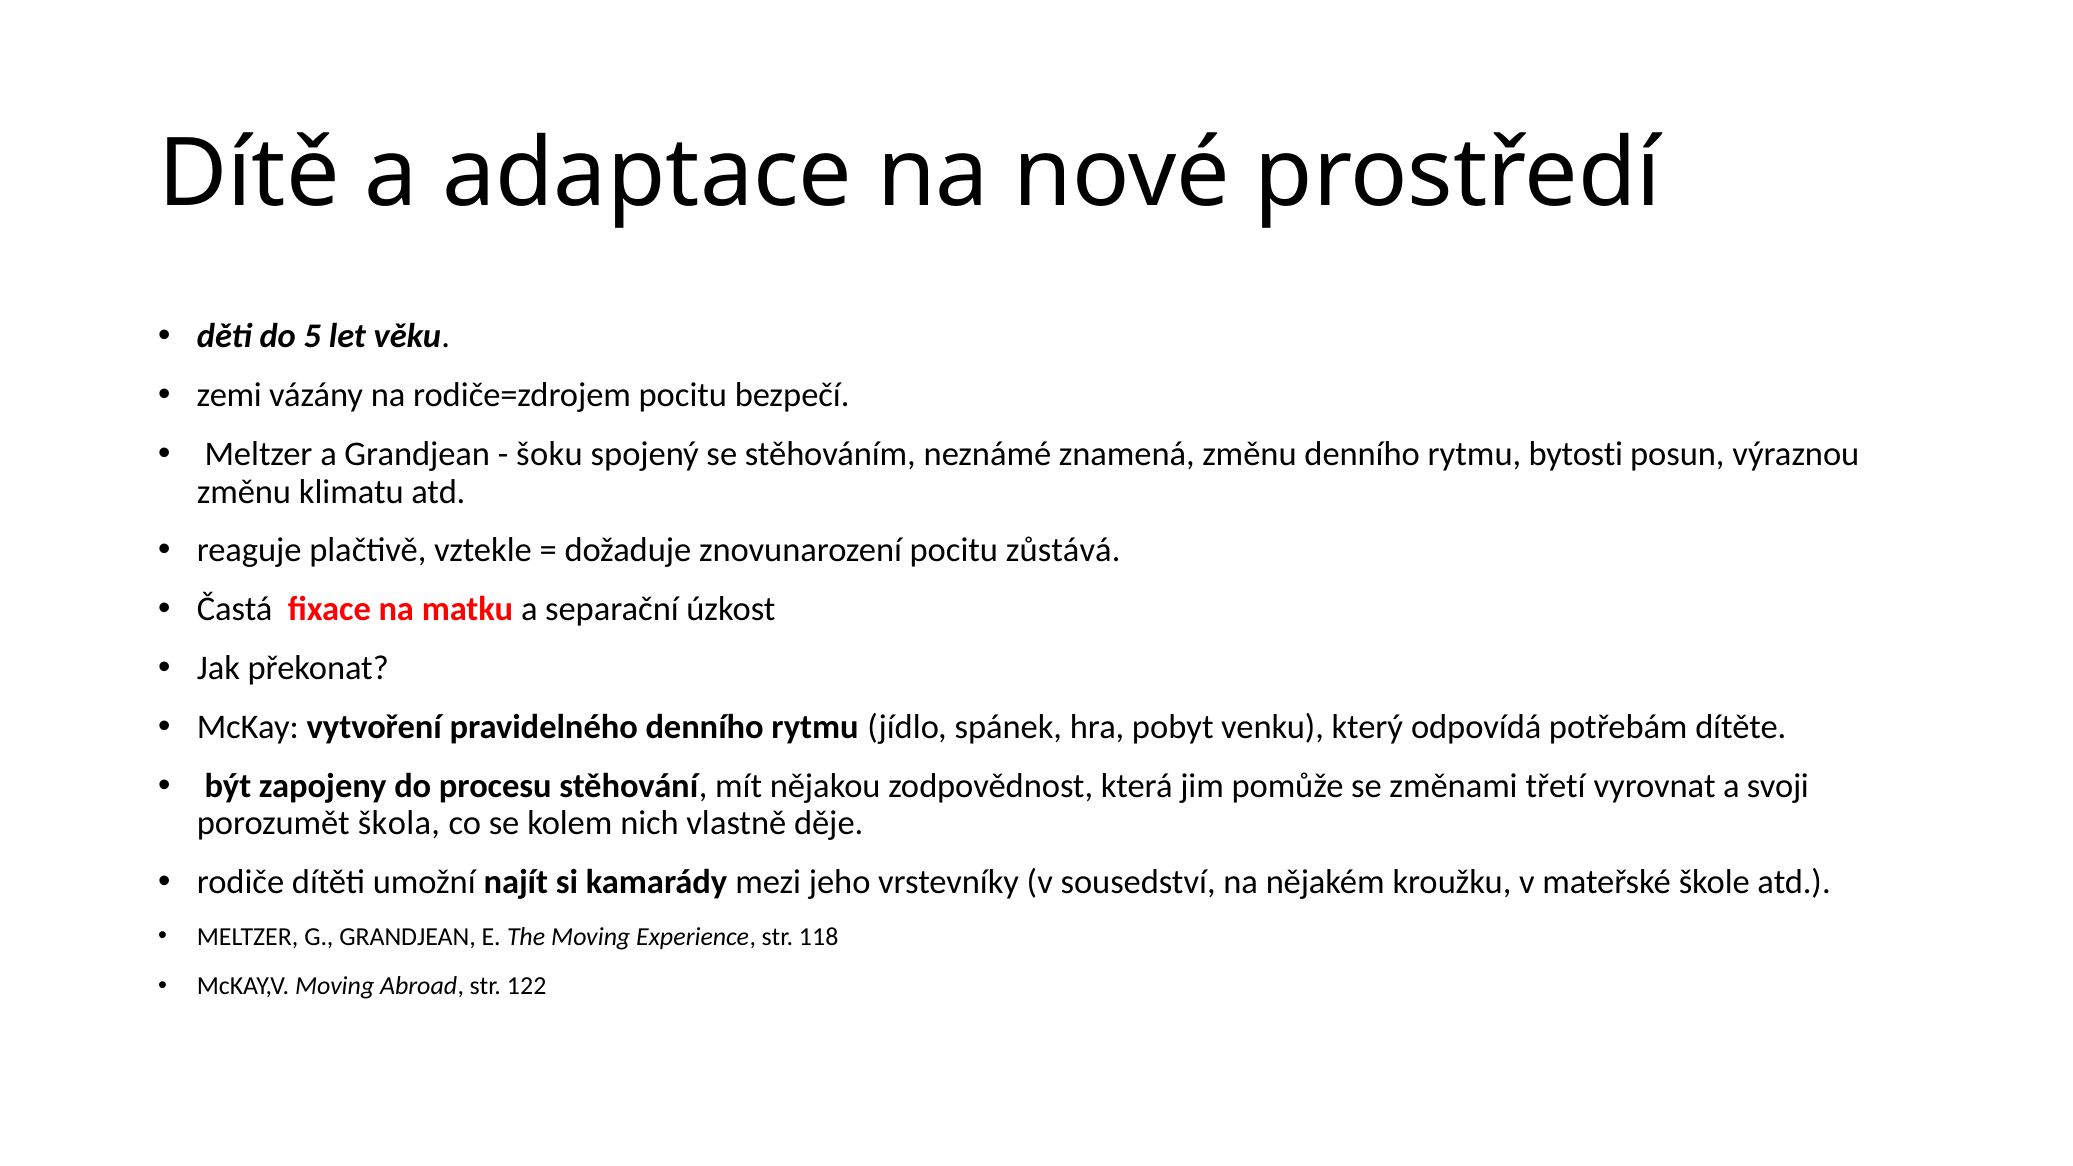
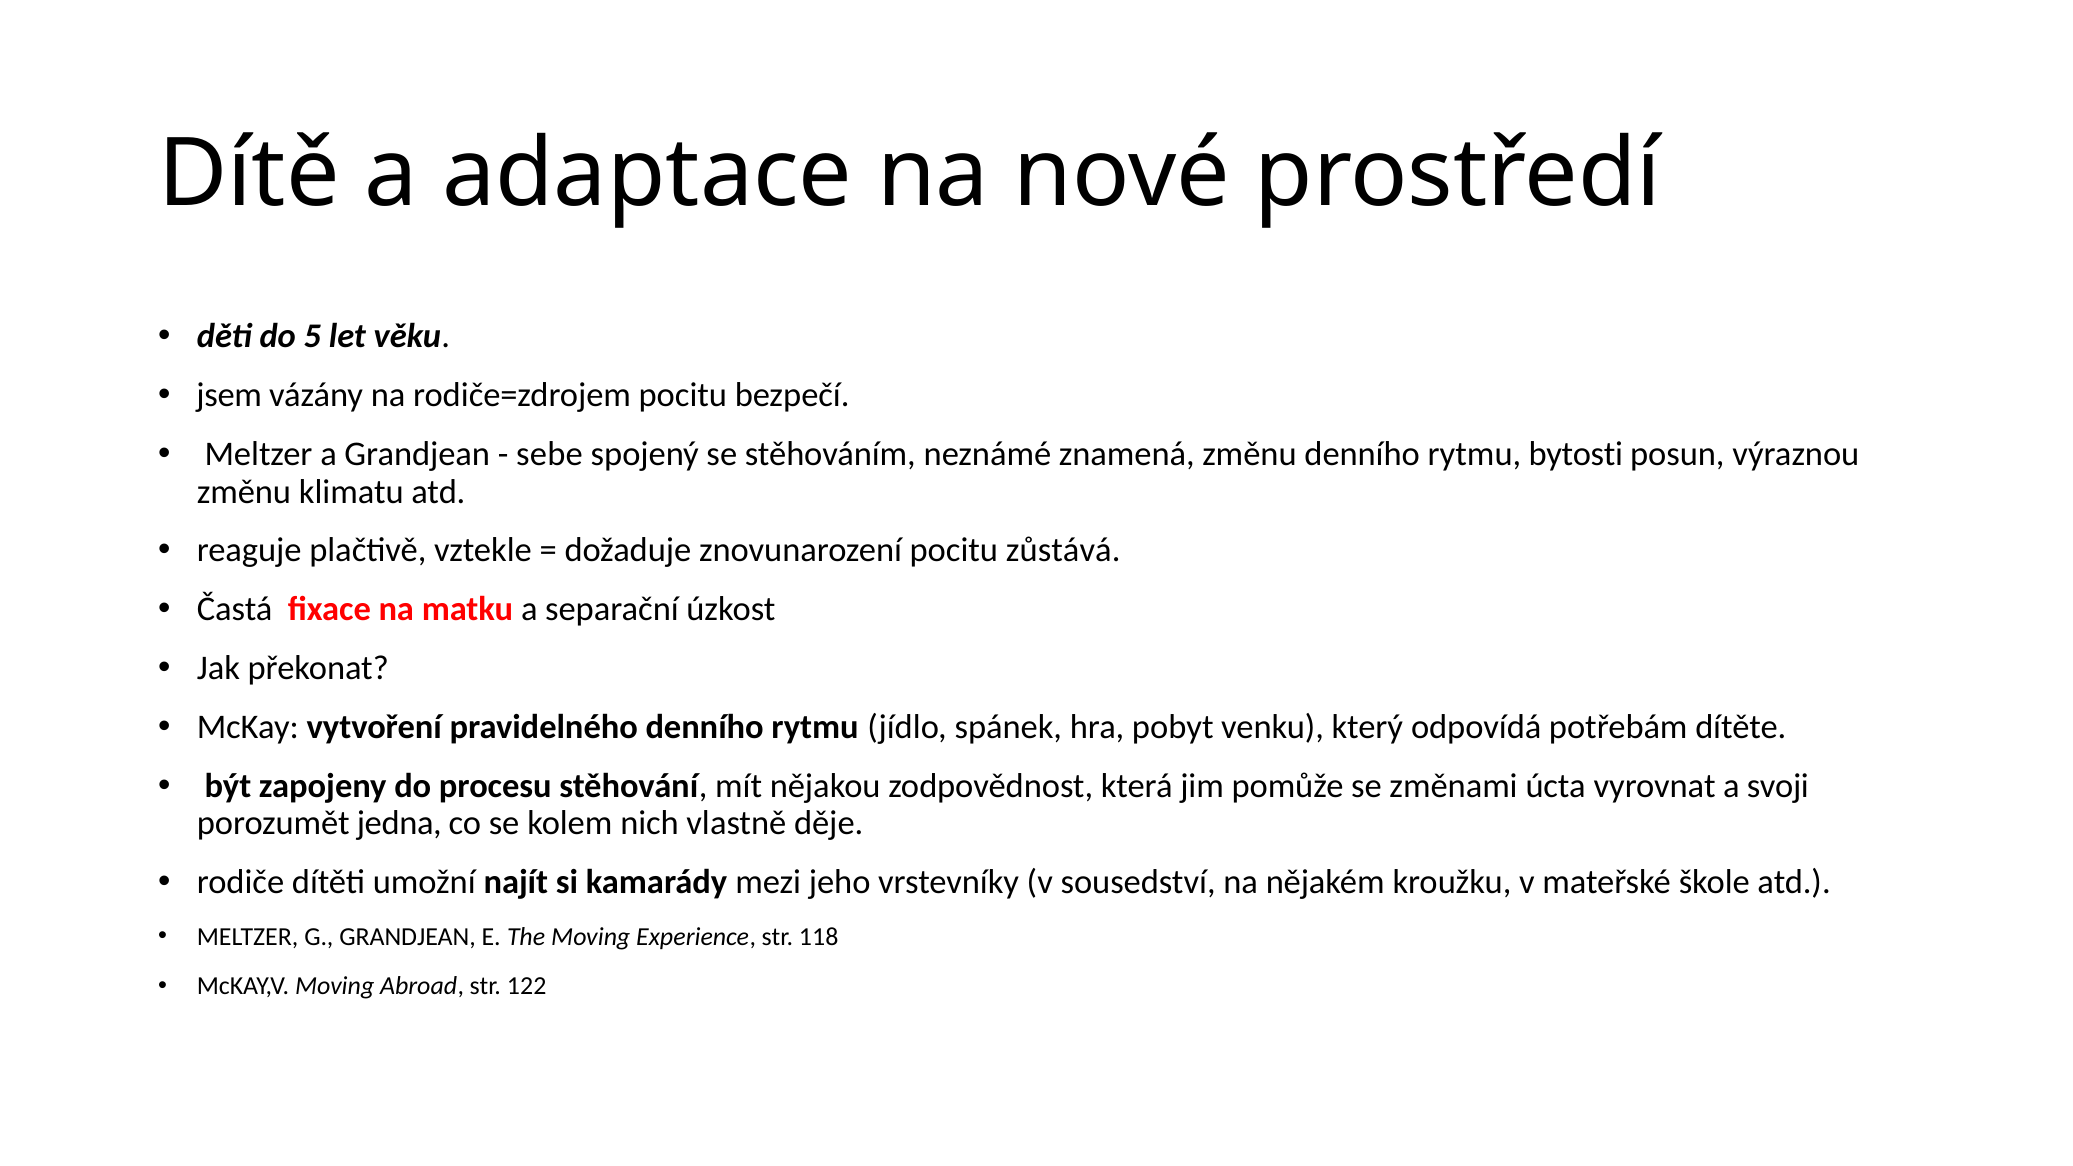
zemi: zemi -> jsem
šoku: šoku -> sebe
třetí: třetí -> úcta
škola: škola -> jedna
